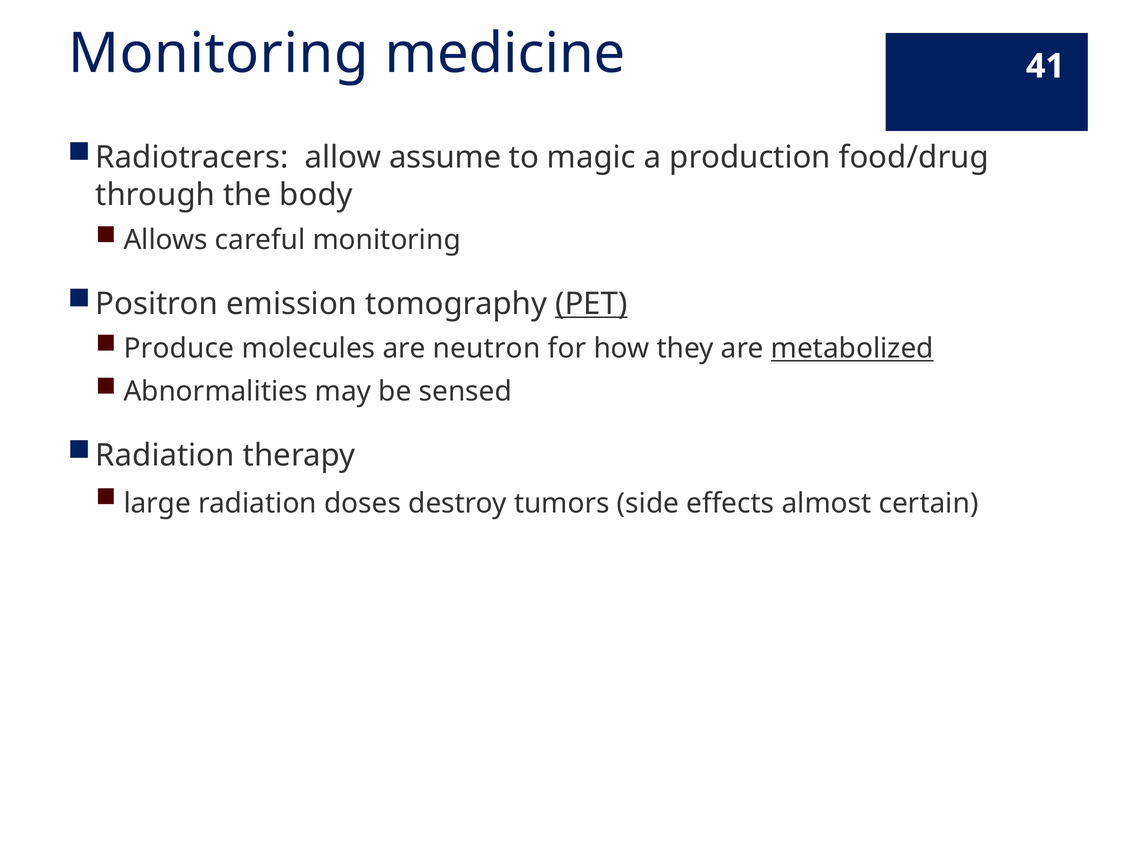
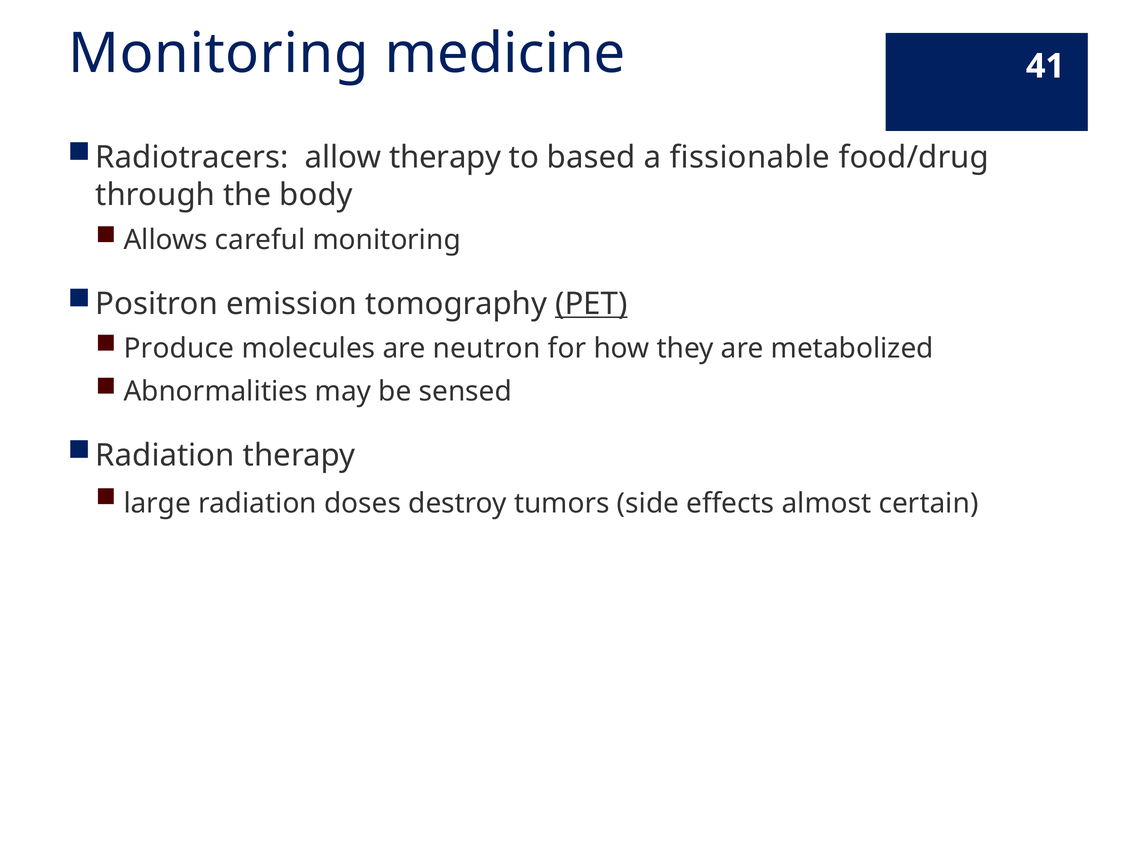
allow assume: assume -> therapy
magic: magic -> based
production: production -> fissionable
metabolized underline: present -> none
